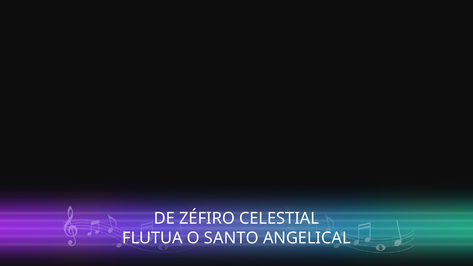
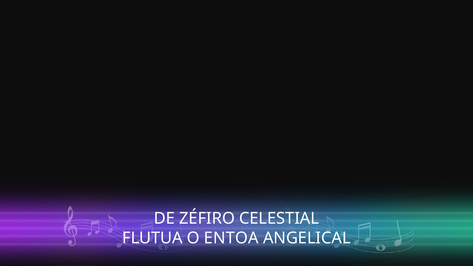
SANTO: SANTO -> ENTOA
